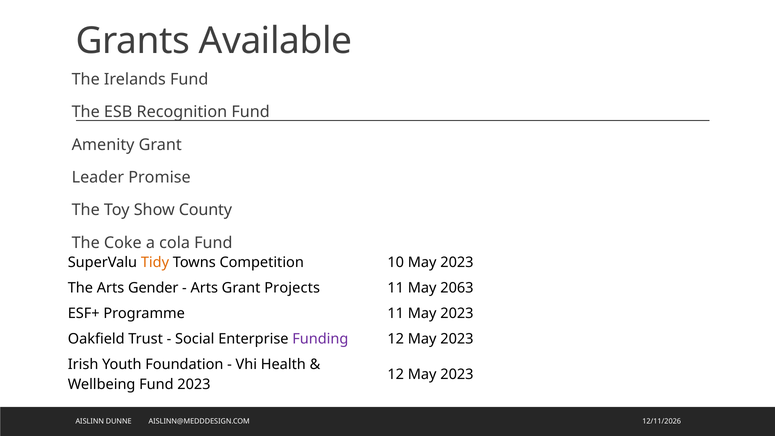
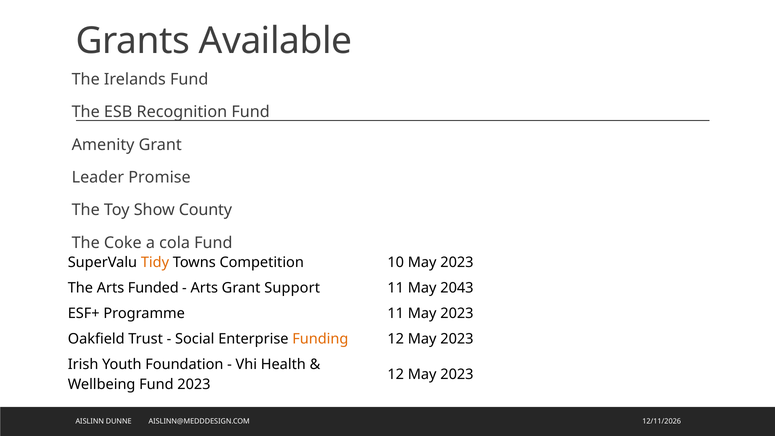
Gender: Gender -> Funded
Projects: Projects -> Support
2063: 2063 -> 2043
Funding colour: purple -> orange
